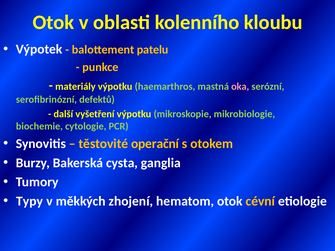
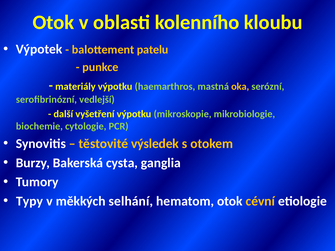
oka colour: pink -> yellow
defektů: defektů -> vedlejší
operační: operační -> výsledek
zhojení: zhojení -> selhání
